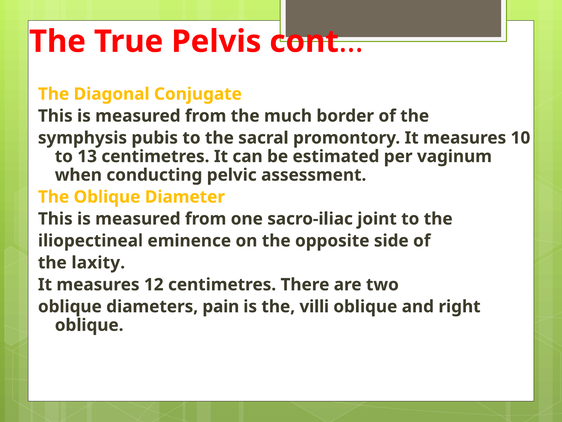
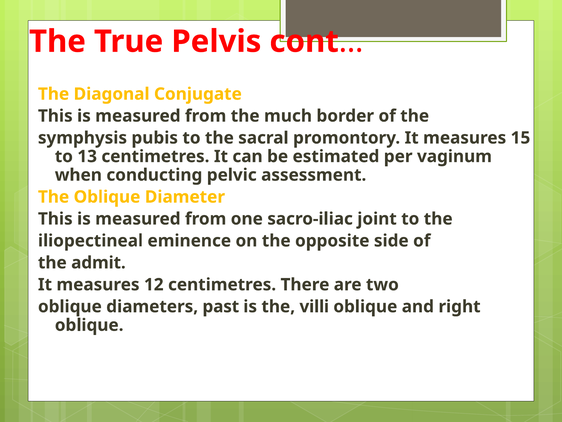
10: 10 -> 15
laxity: laxity -> admit
pain: pain -> past
